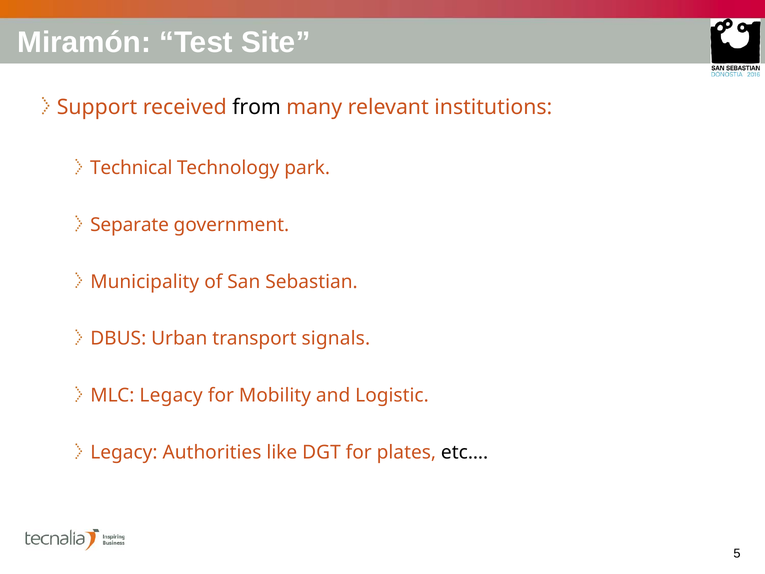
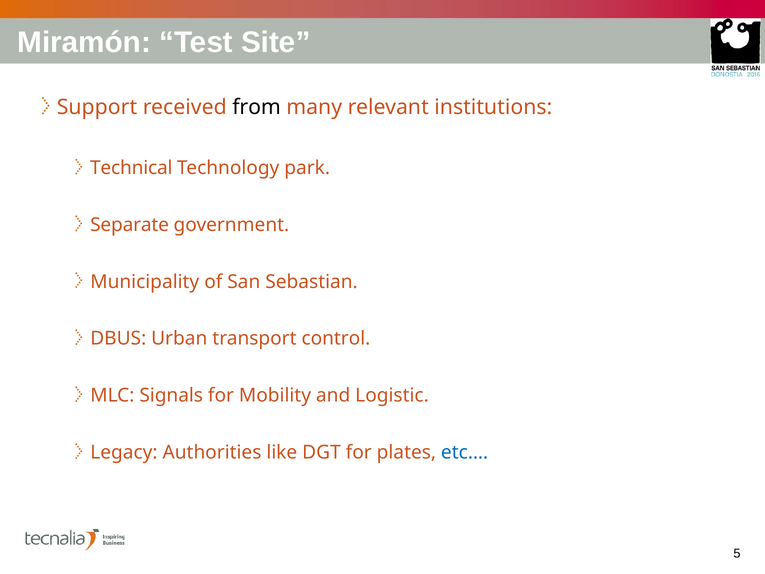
signals: signals -> control
MLC Legacy: Legacy -> Signals
etc… colour: black -> blue
